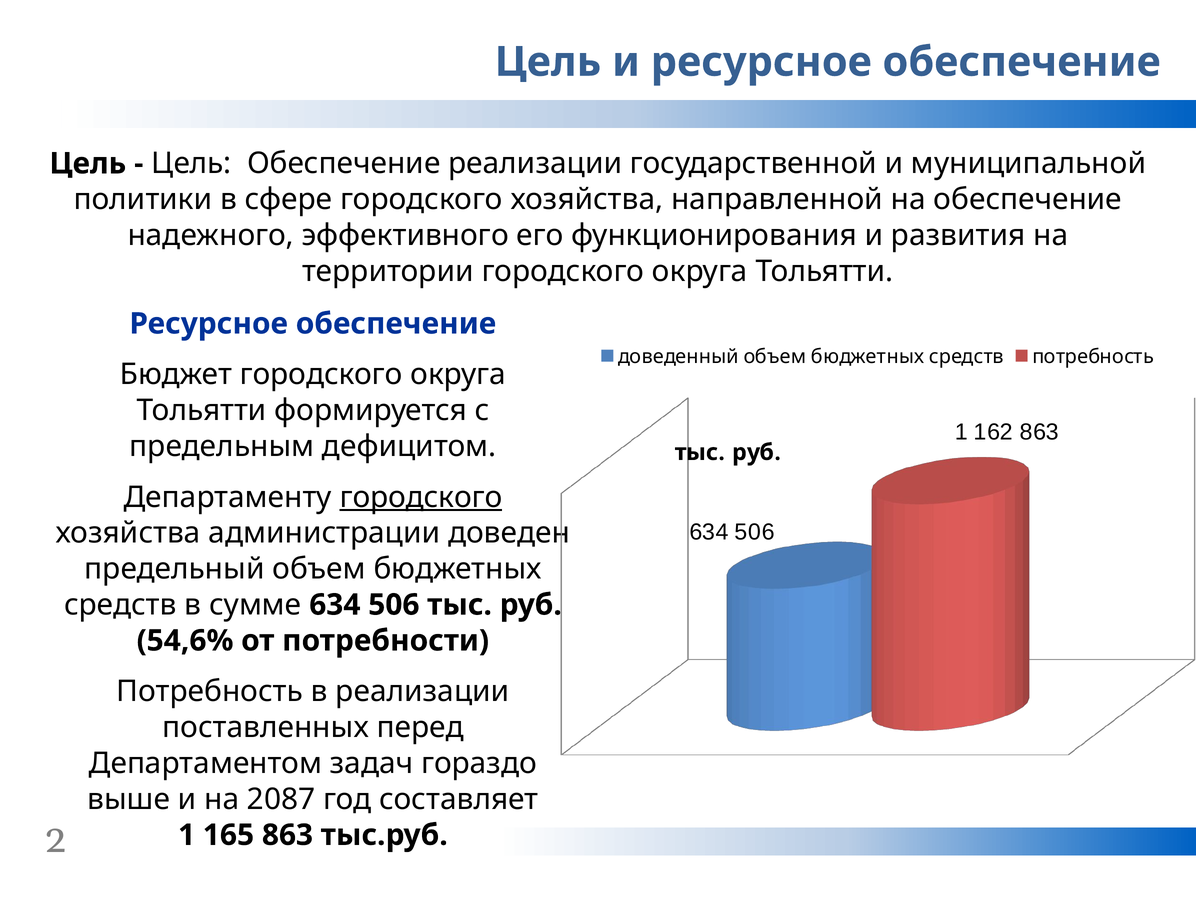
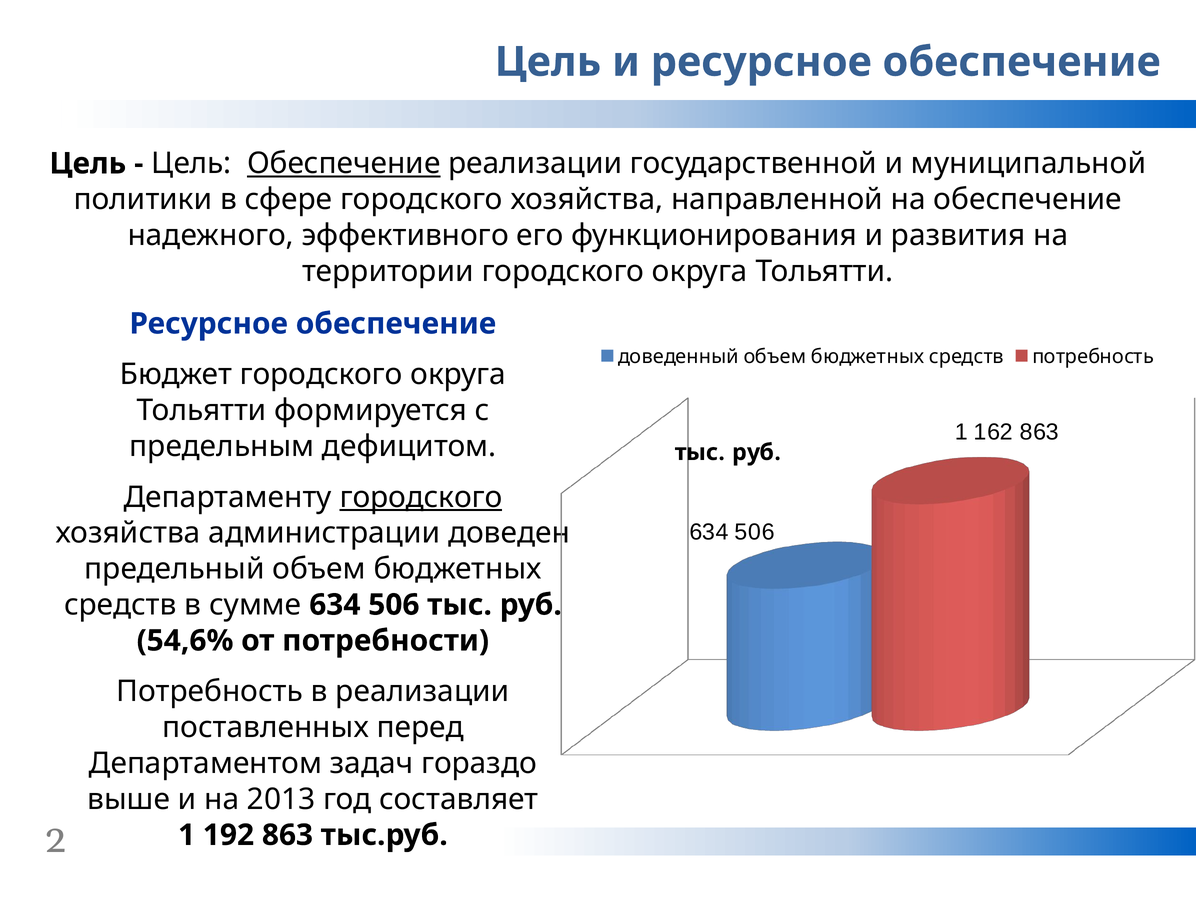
Обеспечение at (344, 164) underline: none -> present
2087: 2087 -> 2013
165: 165 -> 192
